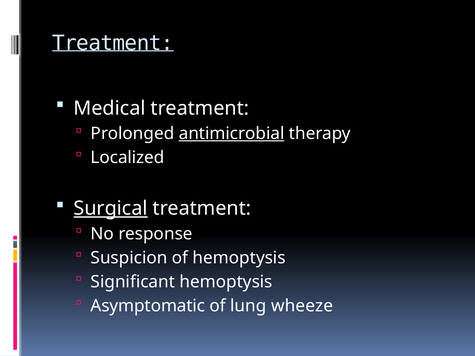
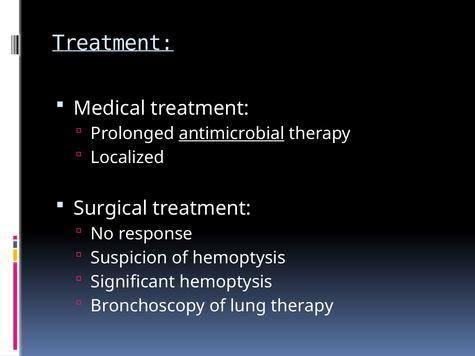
Surgical underline: present -> none
Asymptomatic: Asymptomatic -> Bronchoscopy
lung wheeze: wheeze -> therapy
